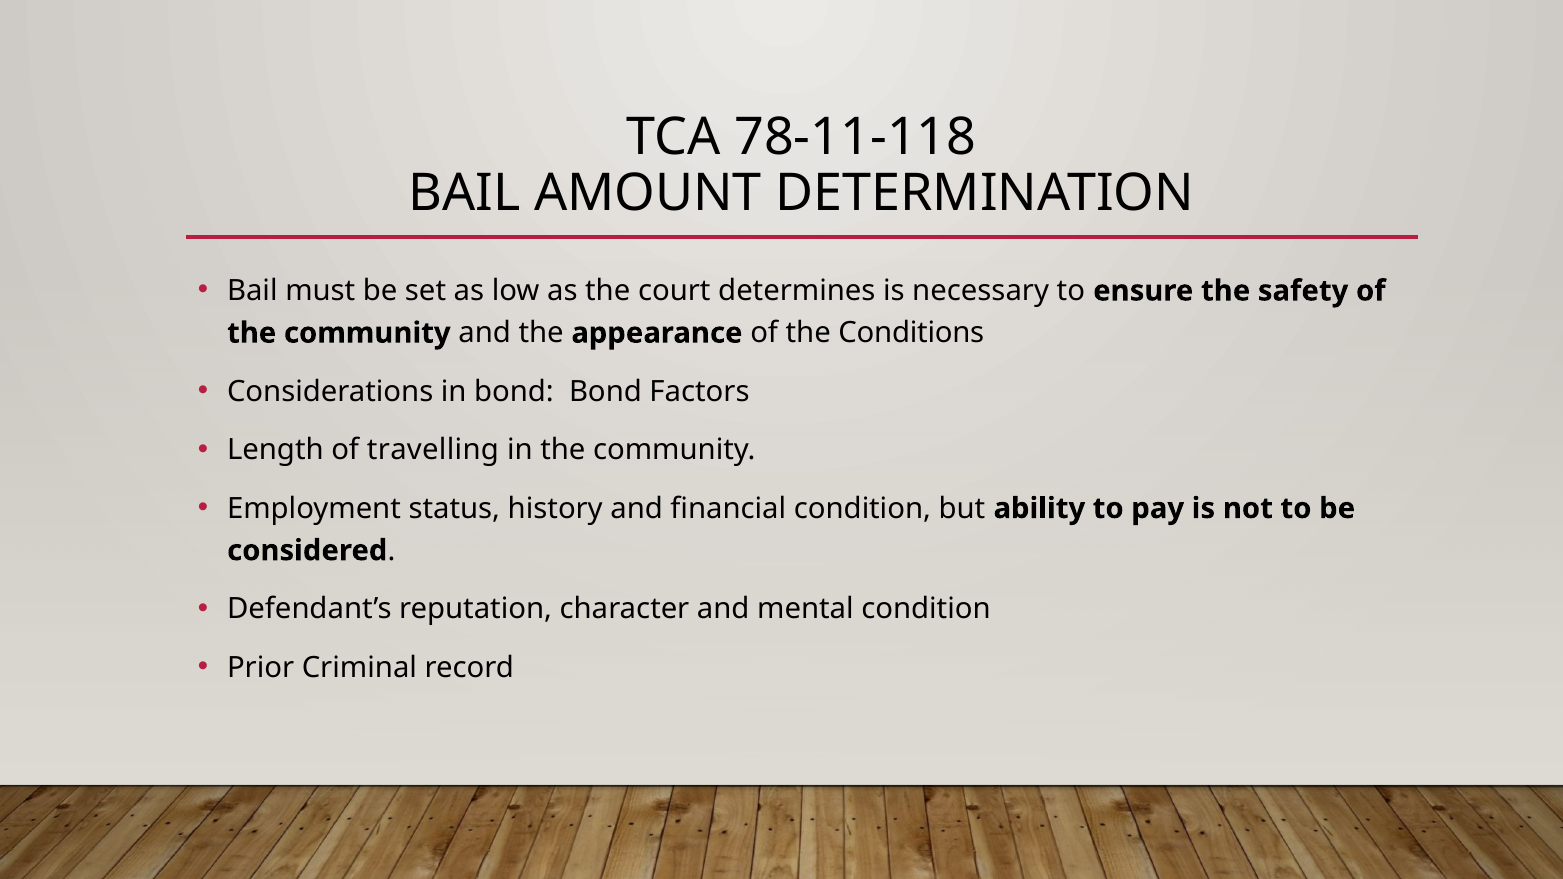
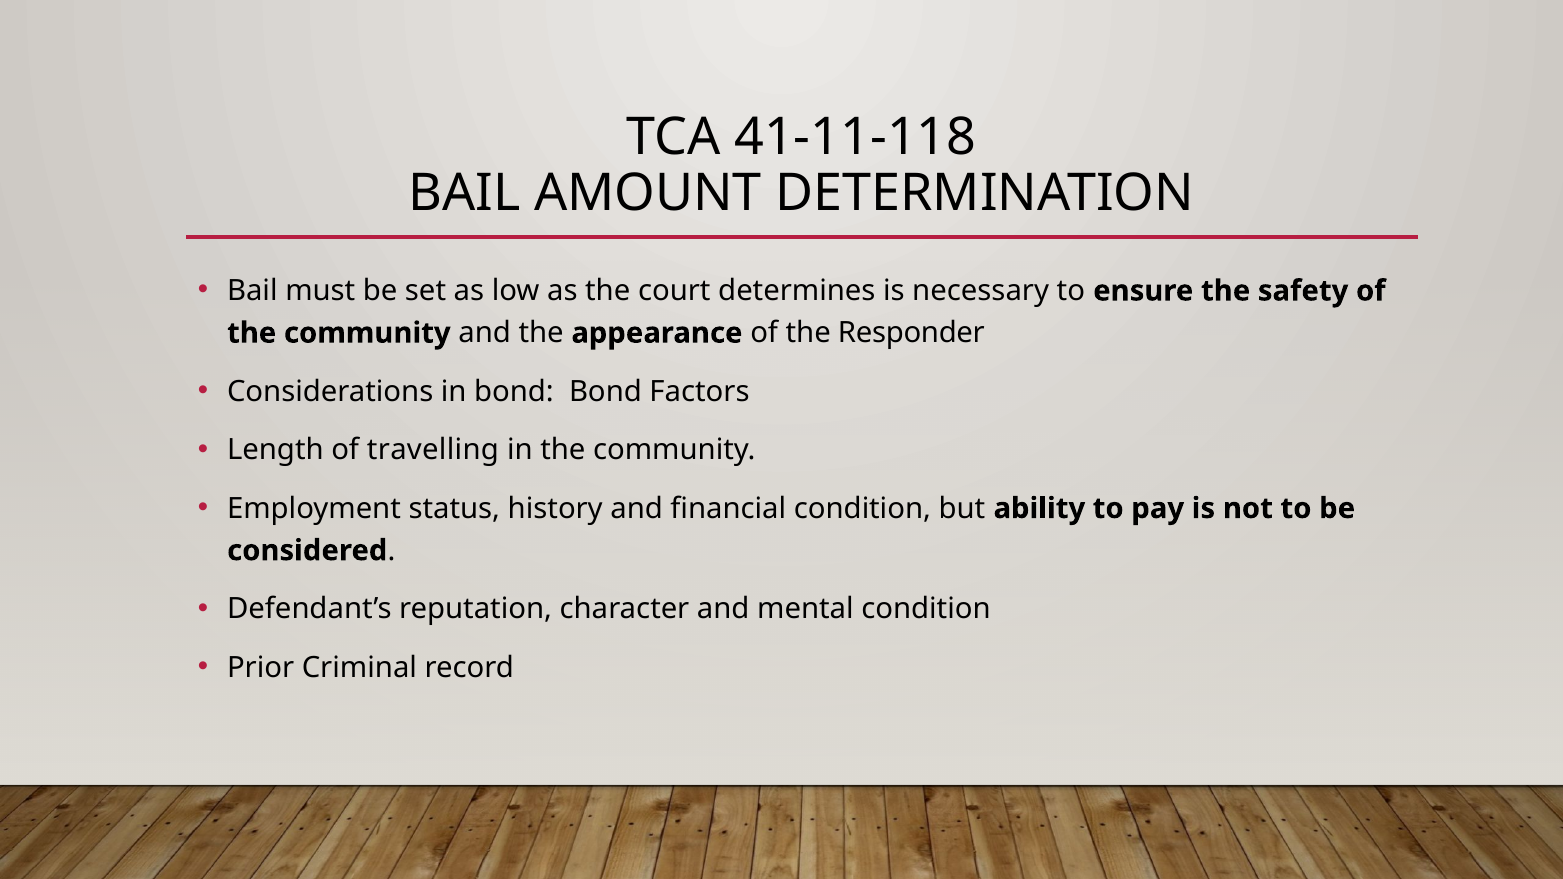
78-11-118: 78-11-118 -> 41-11-118
Conditions: Conditions -> Responder
